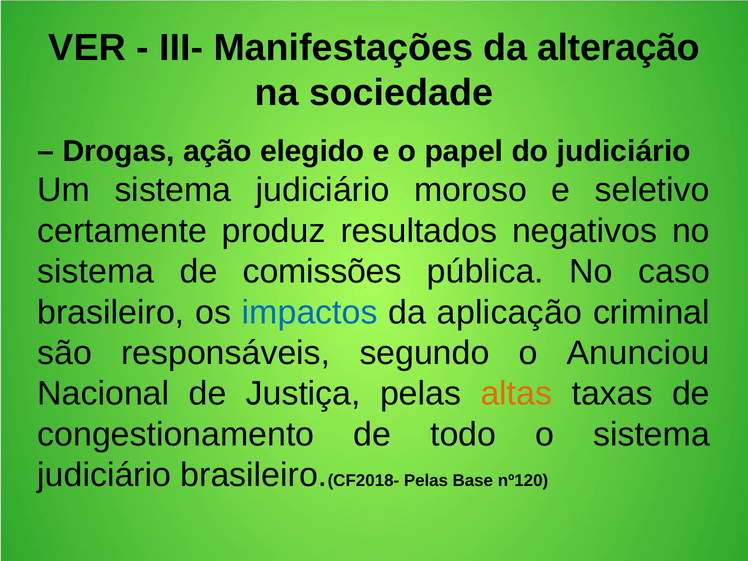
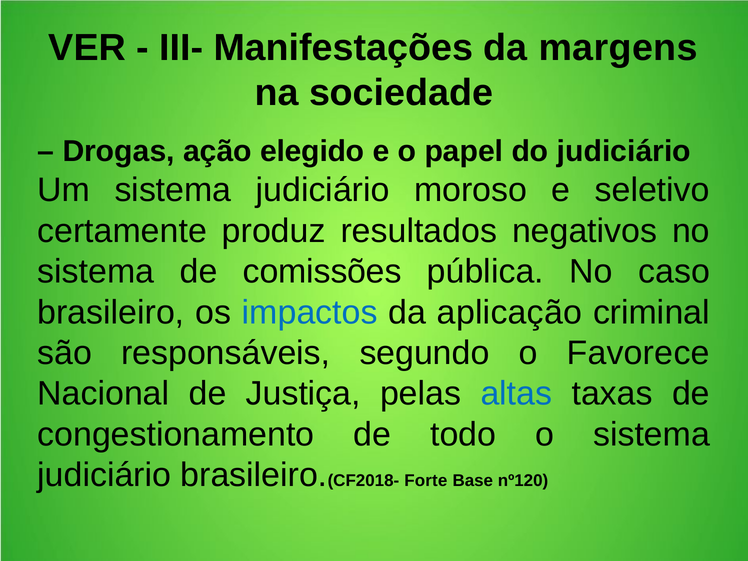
alteração: alteração -> margens
Anunciou: Anunciou -> Favorece
altas colour: orange -> blue
Pelas at (426, 481): Pelas -> Forte
